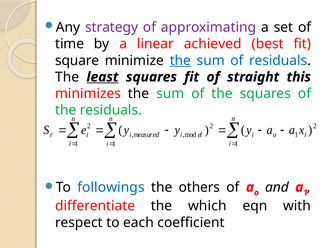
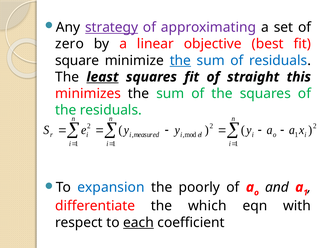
strategy underline: none -> present
time: time -> zero
achieved: achieved -> objective
followings: followings -> expansion
others: others -> poorly
each underline: none -> present
